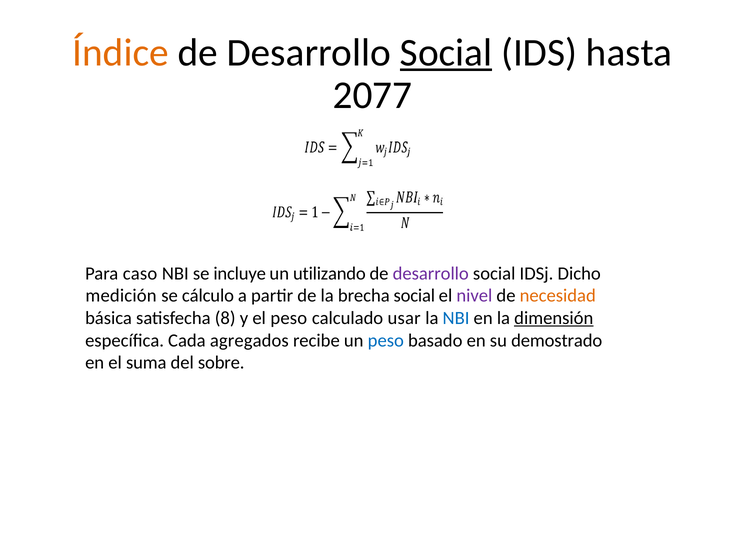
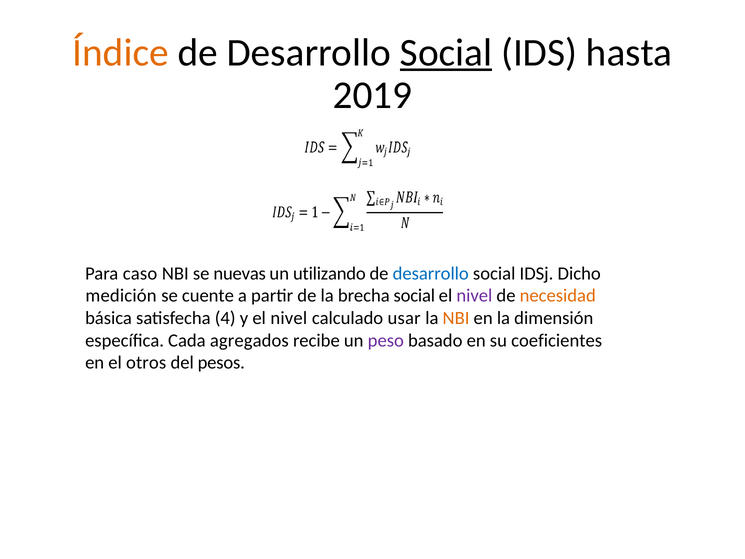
2077: 2077 -> 2019
incluye: incluye -> nuevas
desarrollo at (431, 273) colour: purple -> blue
cálculo: cálculo -> cuente
8: 8 -> 4
y el peso: peso -> nivel
NBI at (456, 318) colour: blue -> orange
dimensión underline: present -> none
peso at (386, 340) colour: blue -> purple
demostrado: demostrado -> coeficientes
suma: suma -> otros
sobre: sobre -> pesos
